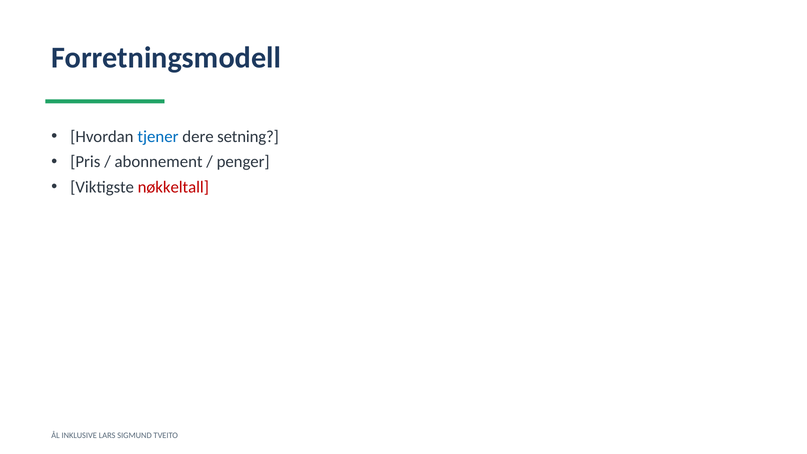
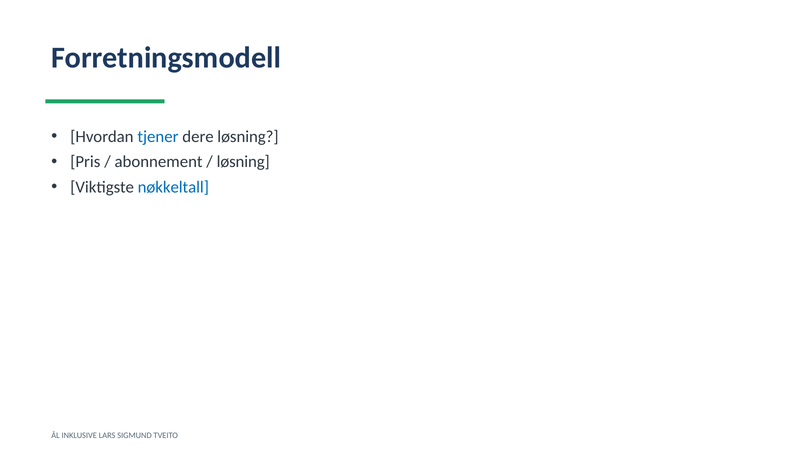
dere setning: setning -> løsning
penger at (243, 162): penger -> løsning
nøkkeltall colour: red -> blue
